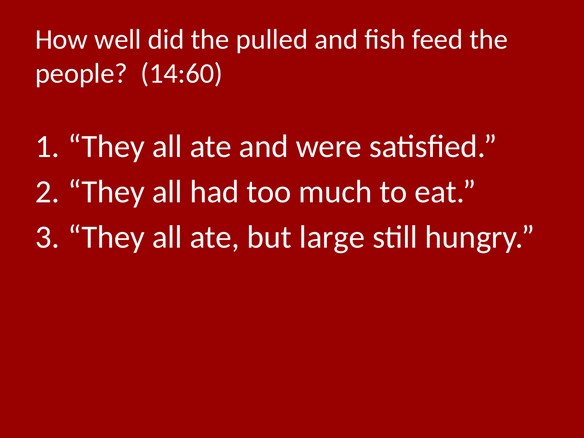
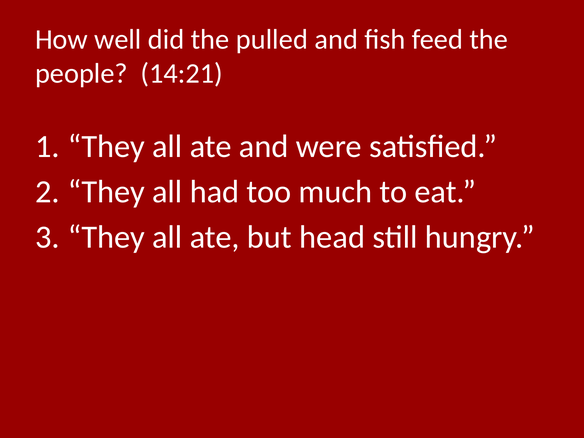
14:60: 14:60 -> 14:21
large: large -> head
